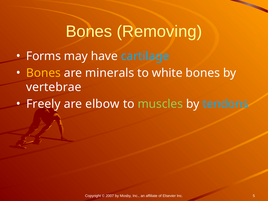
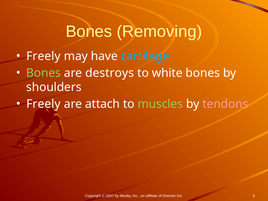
Forms at (44, 56): Forms -> Freely
Bones at (43, 73) colour: yellow -> light green
minerals: minerals -> destroys
vertebrae: vertebrae -> shoulders
elbow: elbow -> attach
tendons colour: light blue -> pink
